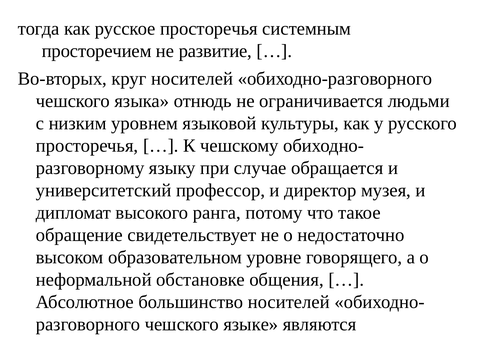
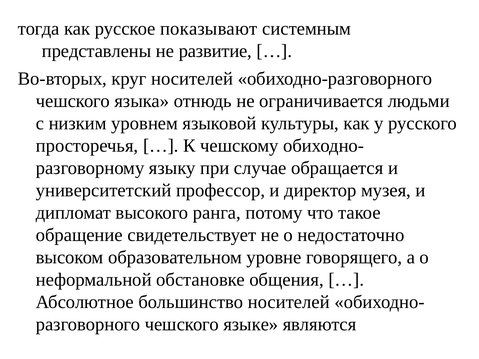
русское просторечья: просторечья -> показывают
просторечием: просторечием -> представлены
